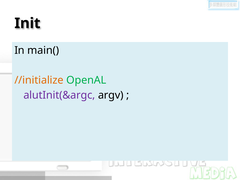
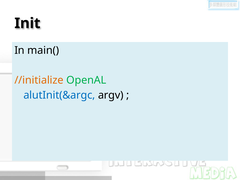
alutInit(&argc colour: purple -> blue
